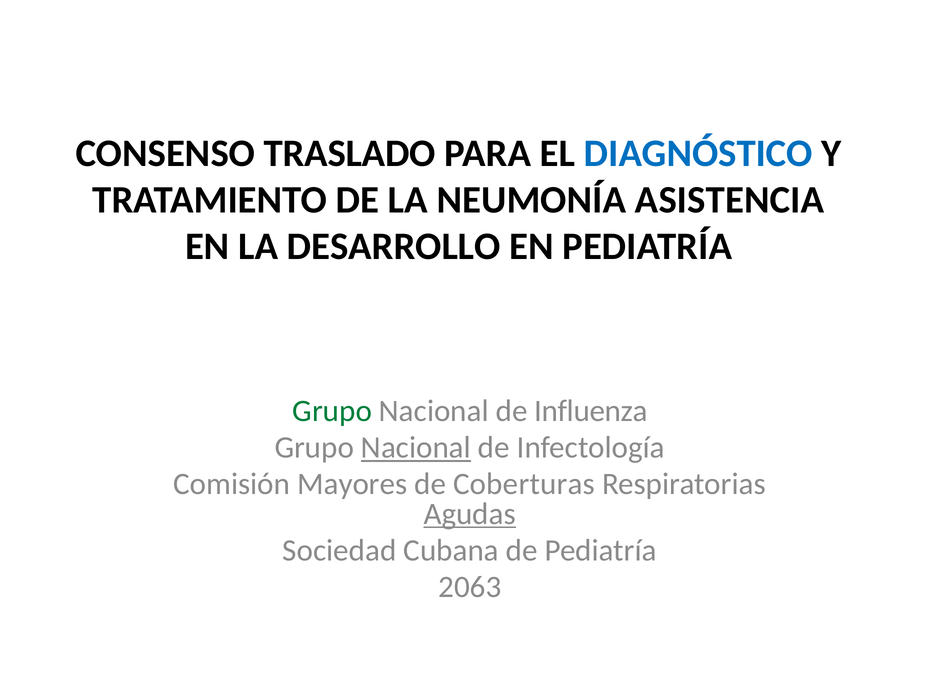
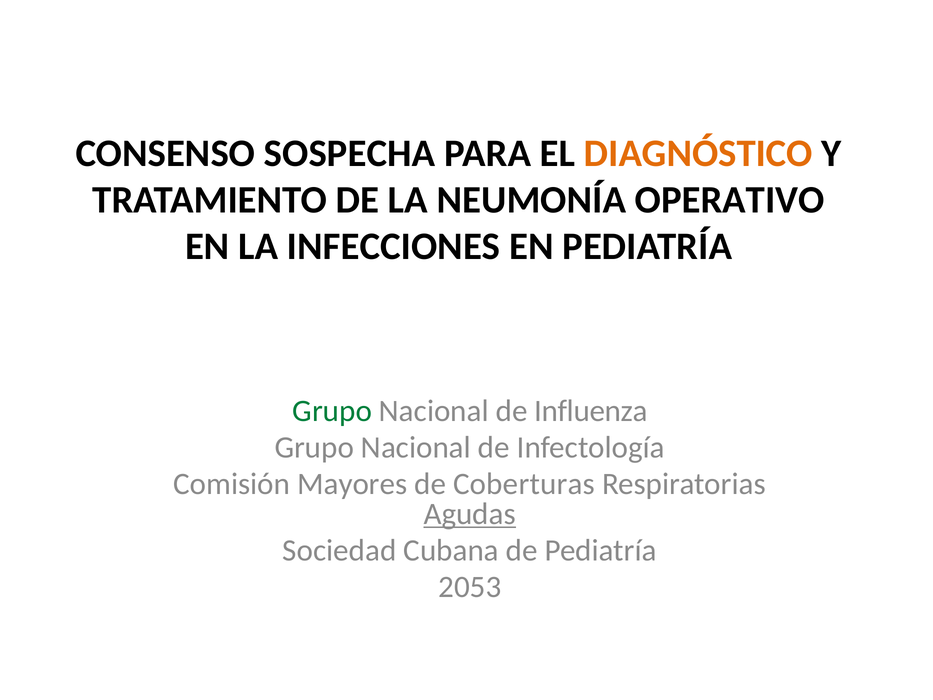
TRASLADO: TRASLADO -> SOSPECHA
DIAGNÓSTICO colour: blue -> orange
ASISTENCIA: ASISTENCIA -> OPERATIVO
DESARROLLO: DESARROLLO -> INFECCIONES
Nacional at (416, 447) underline: present -> none
2063: 2063 -> 2053
